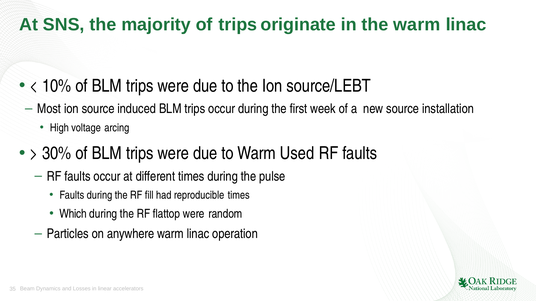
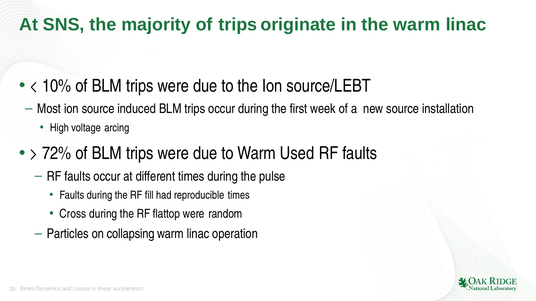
30%: 30% -> 72%
Which: Which -> Cross
anywhere: anywhere -> collapsing
